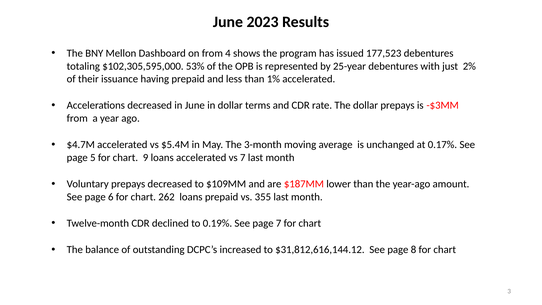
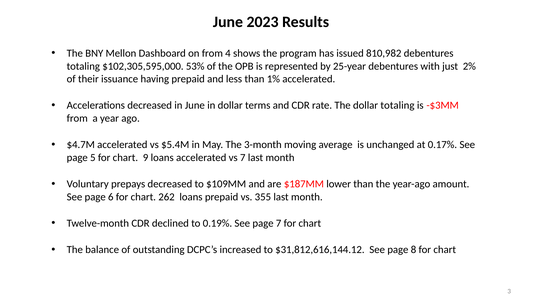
177,523: 177,523 -> 810,982
dollar prepays: prepays -> totaling
